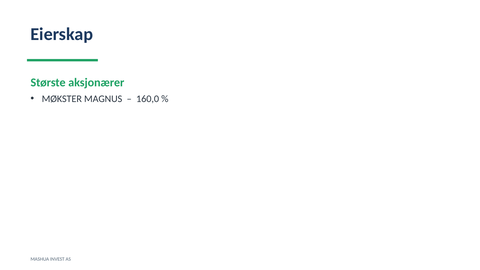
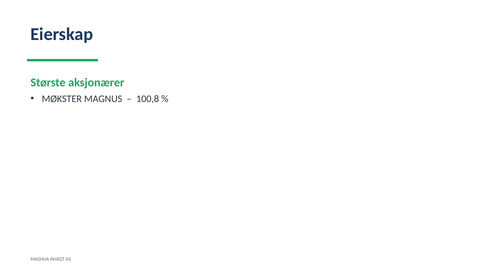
160,0: 160,0 -> 100,8
